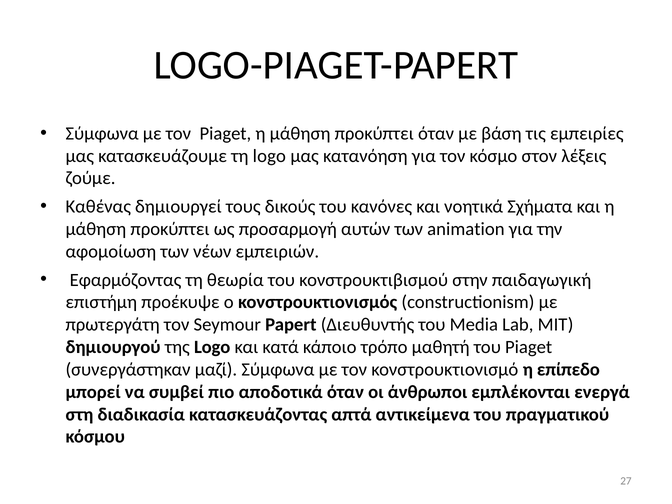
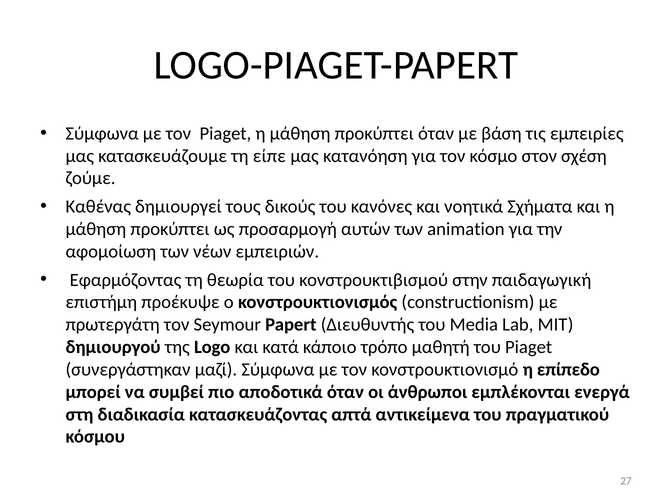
τη logo: logo -> είπε
λέξεις: λέξεις -> σχέση
